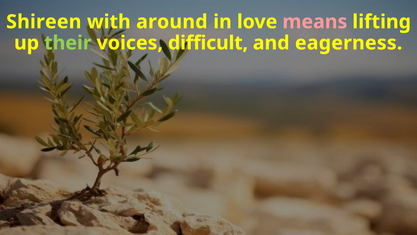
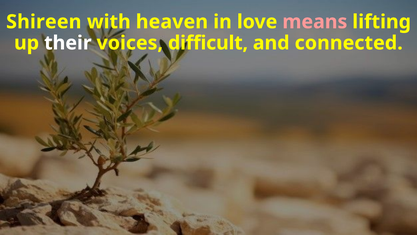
around: around -> heaven
their colour: light green -> white
eagerness: eagerness -> connected
